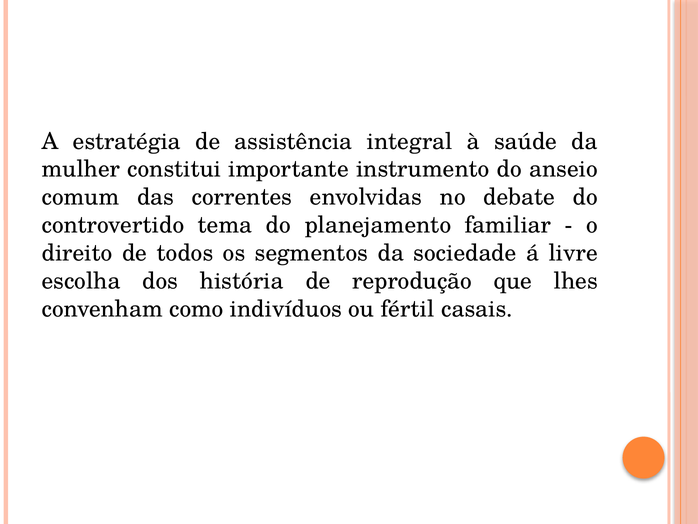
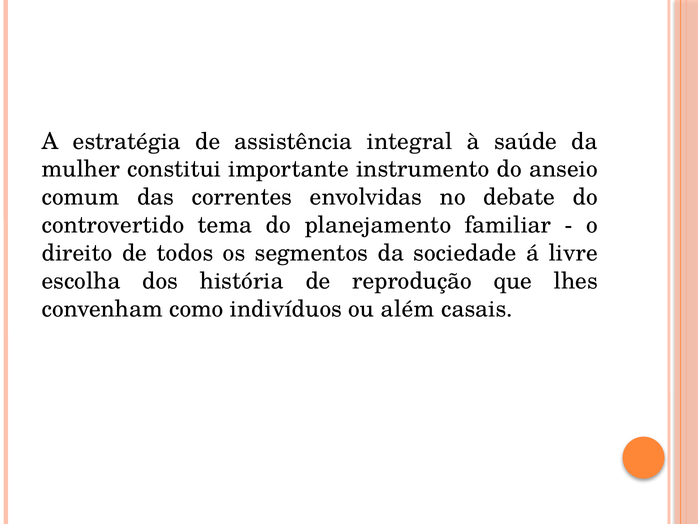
fértil: fértil -> além
